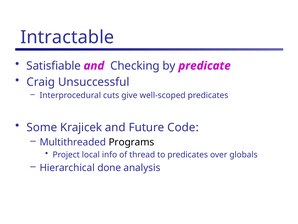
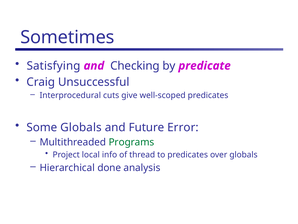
Intractable: Intractable -> Sometimes
Satisfiable: Satisfiable -> Satisfying
Some Krajicek: Krajicek -> Globals
Code: Code -> Error
Programs colour: black -> green
